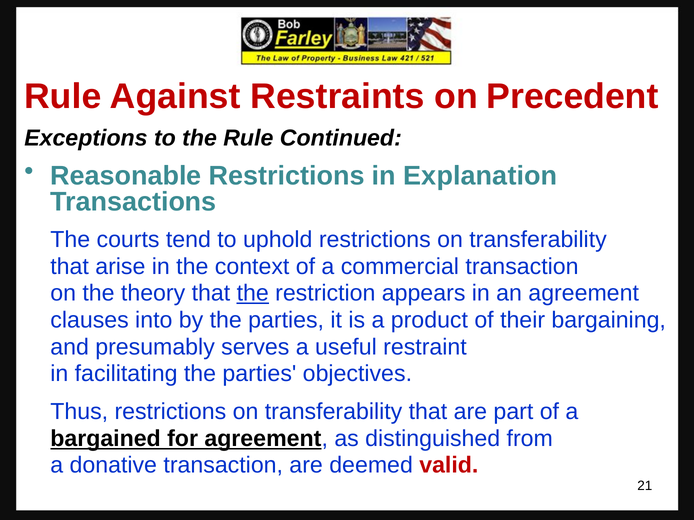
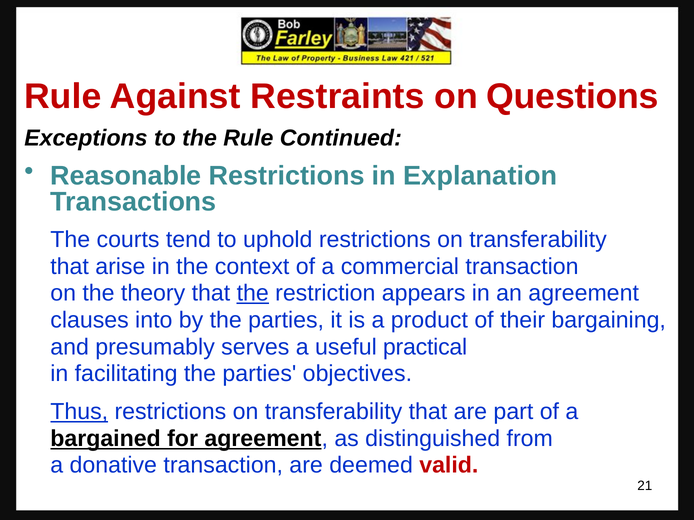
Precedent: Precedent -> Questions
restraint: restraint -> practical
Thus underline: none -> present
